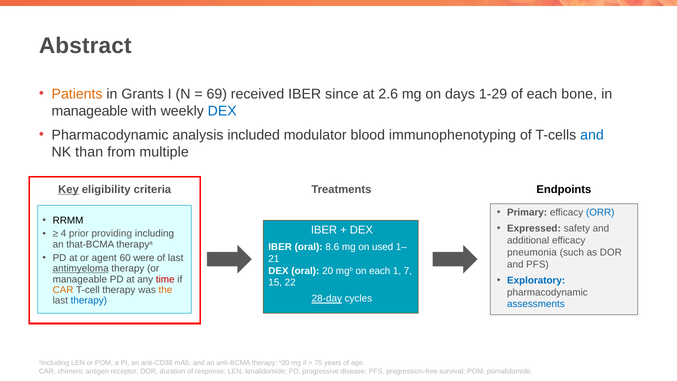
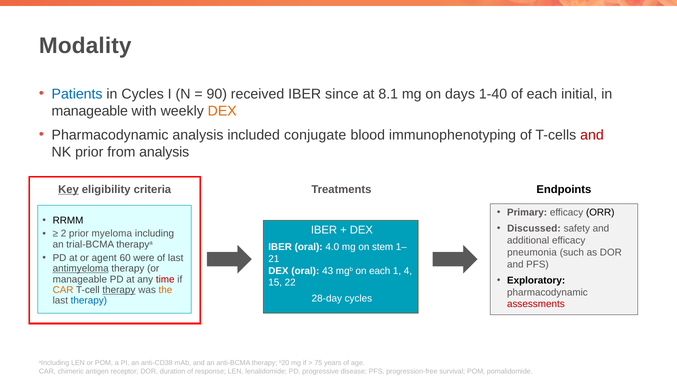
Abstract: Abstract -> Modality
Patients colour: orange -> blue
in Grants: Grants -> Cycles
69: 69 -> 90
2.6: 2.6 -> 8.1
1-29: 1-29 -> 1-40
bone: bone -> initial
DEX at (222, 111) colour: blue -> orange
modulator: modulator -> conjugate
and at (592, 135) colour: blue -> red
NK than: than -> prior
from multiple: multiple -> analysis
ORR colour: blue -> black
Expressed: Expressed -> Discussed
4: 4 -> 2
providing: providing -> myeloma
that-BCMA: that-BCMA -> trial-BCMA
8.6: 8.6 -> 4.0
used: used -> stem
20: 20 -> 43
7: 7 -> 4
Exploratory colour: blue -> black
therapy at (119, 290) underline: none -> present
28-day underline: present -> none
assessments colour: blue -> red
